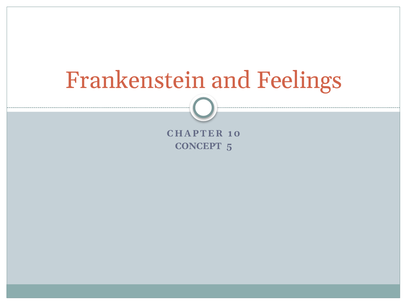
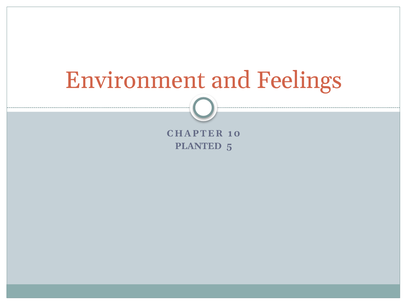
Frankenstein: Frankenstein -> Environment
CONCEPT: CONCEPT -> PLANTED
